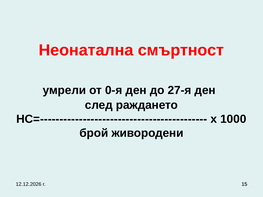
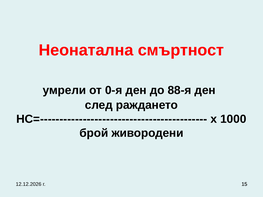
27-я: 27-я -> 88-я
